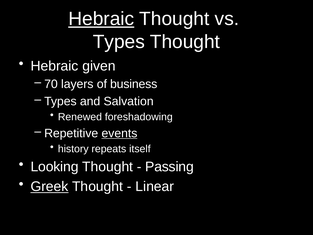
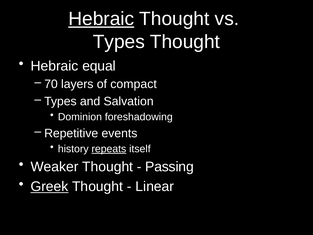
given: given -> equal
business: business -> compact
Renewed: Renewed -> Dominion
events underline: present -> none
repeats underline: none -> present
Looking: Looking -> Weaker
